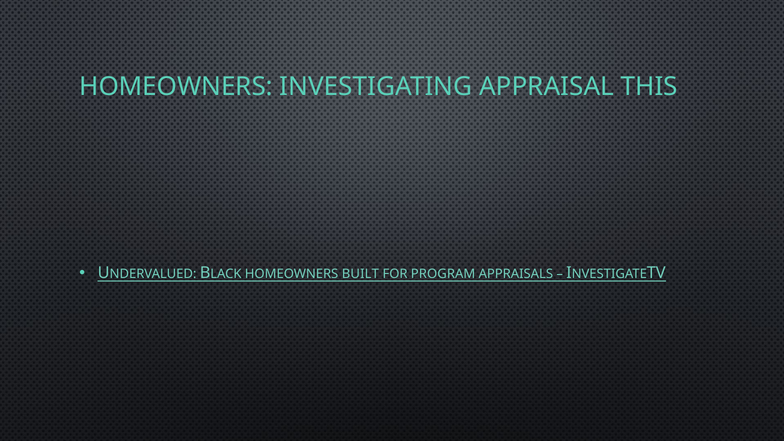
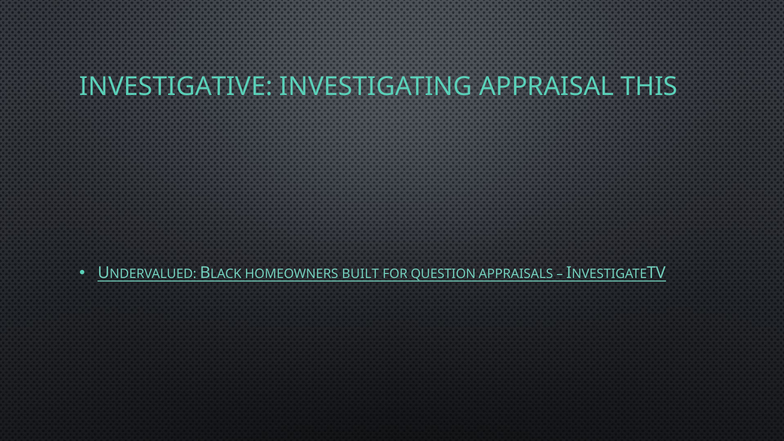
HOMEOWNERS at (176, 87): HOMEOWNERS -> INVESTIGATIVE
PROGRAM: PROGRAM -> QUESTION
